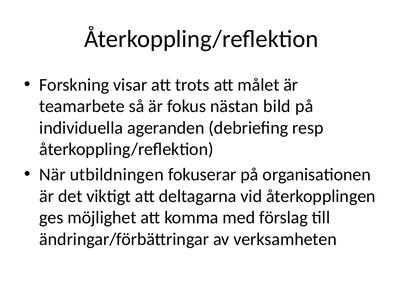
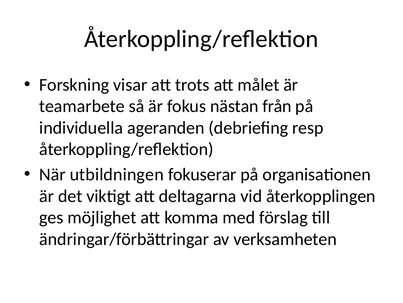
bild: bild -> från
